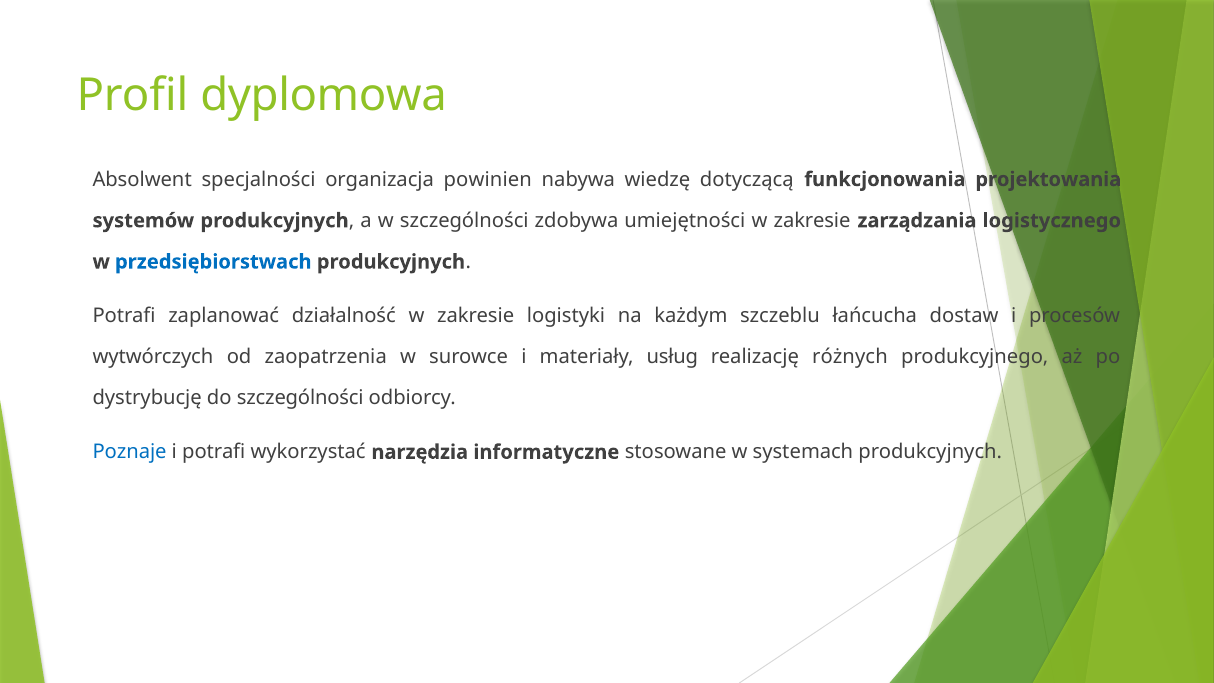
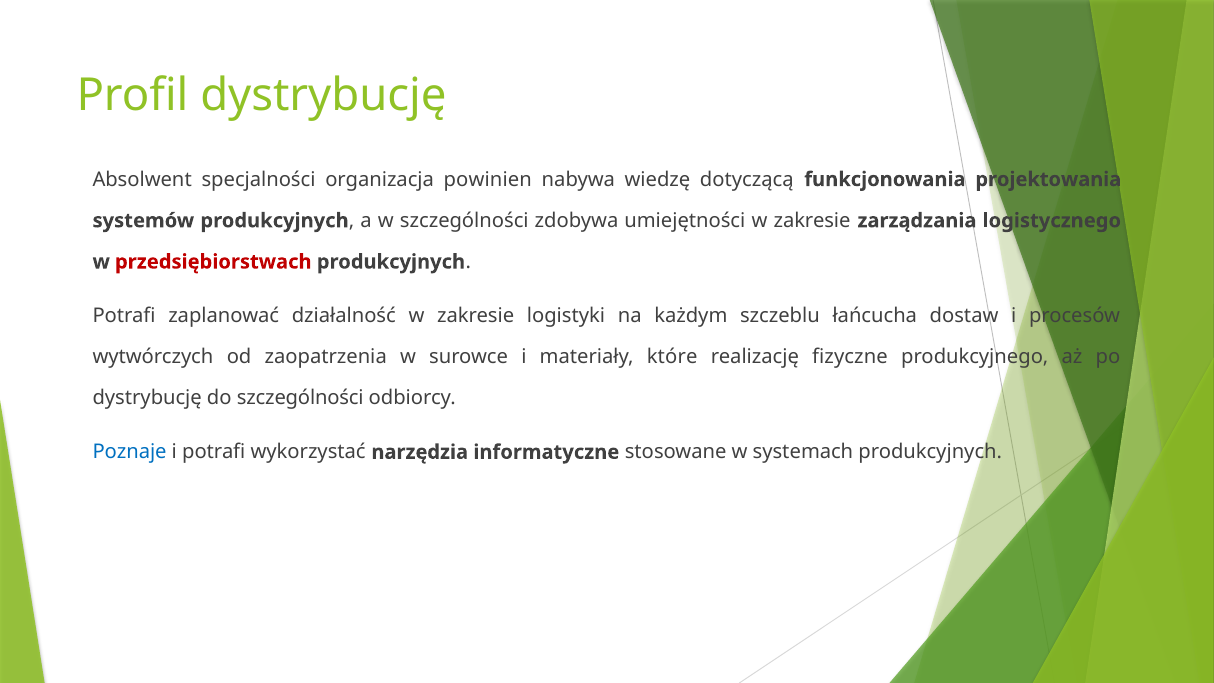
Profil dyplomowa: dyplomowa -> dystrybucję
przedsiębiorstwach colour: blue -> red
usług: usług -> które
różnych: różnych -> fizyczne
